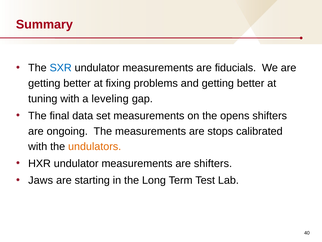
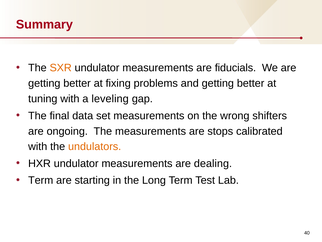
SXR colour: blue -> orange
opens: opens -> wrong
are shifters: shifters -> dealing
Jaws at (41, 180): Jaws -> Term
